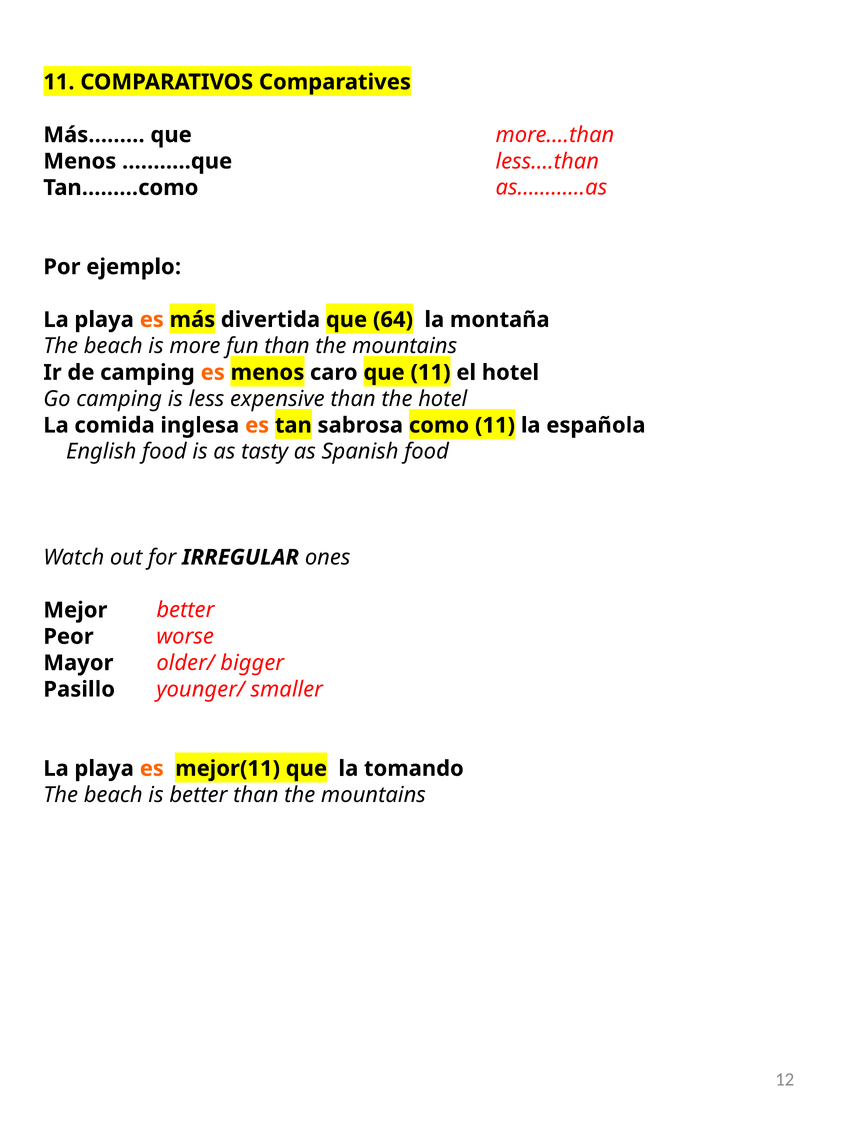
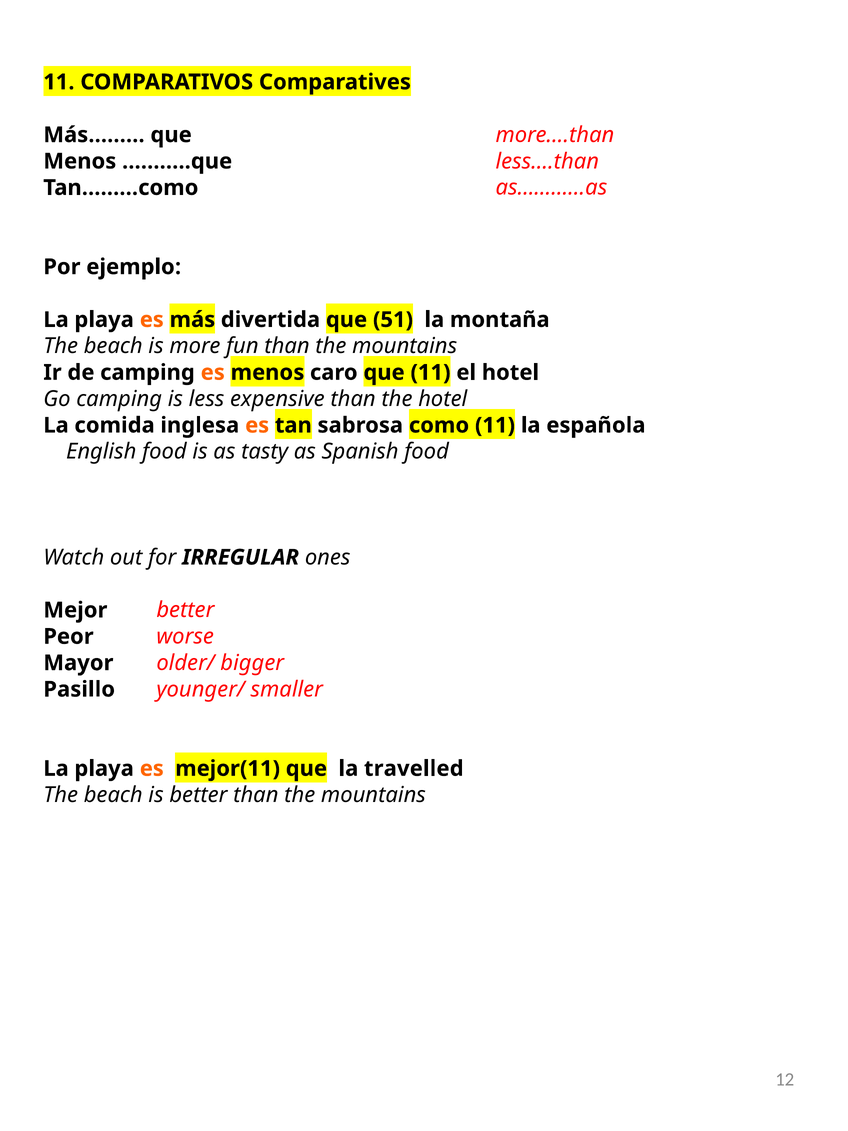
64: 64 -> 51
tomando: tomando -> travelled
